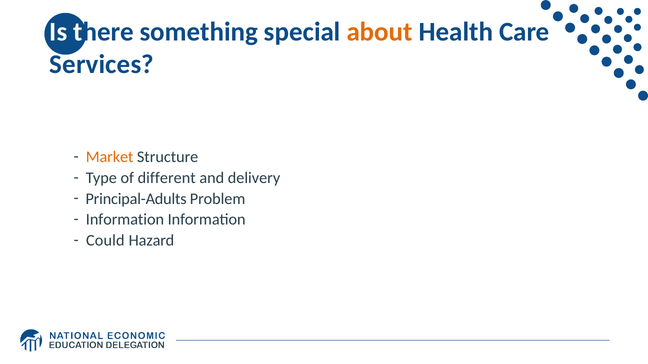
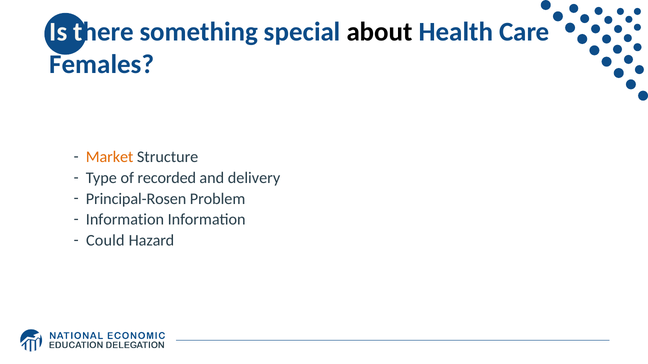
about colour: orange -> black
Services: Services -> Females
different: different -> recorded
Principal-Adults: Principal-Adults -> Principal-Rosen
